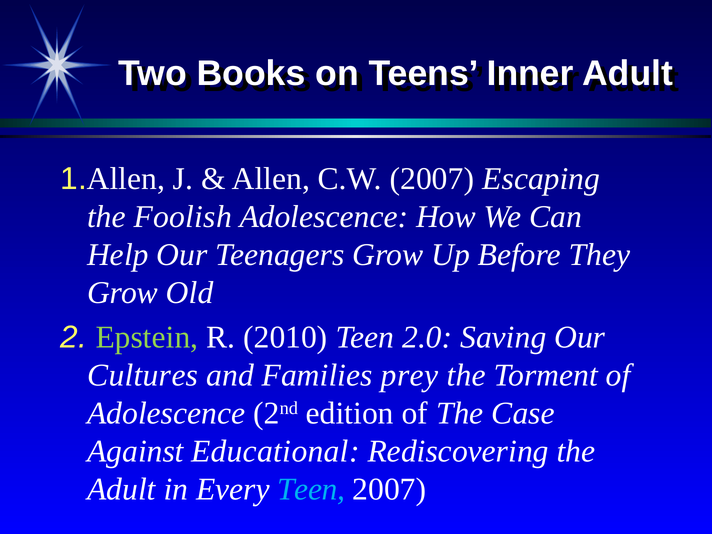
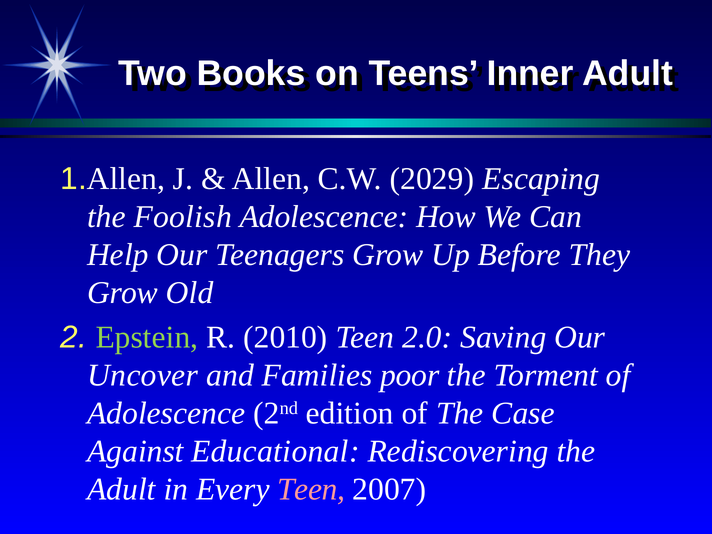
C.W 2007: 2007 -> 2029
Cultures: Cultures -> Uncover
prey: prey -> poor
Teen at (311, 489) colour: light blue -> pink
